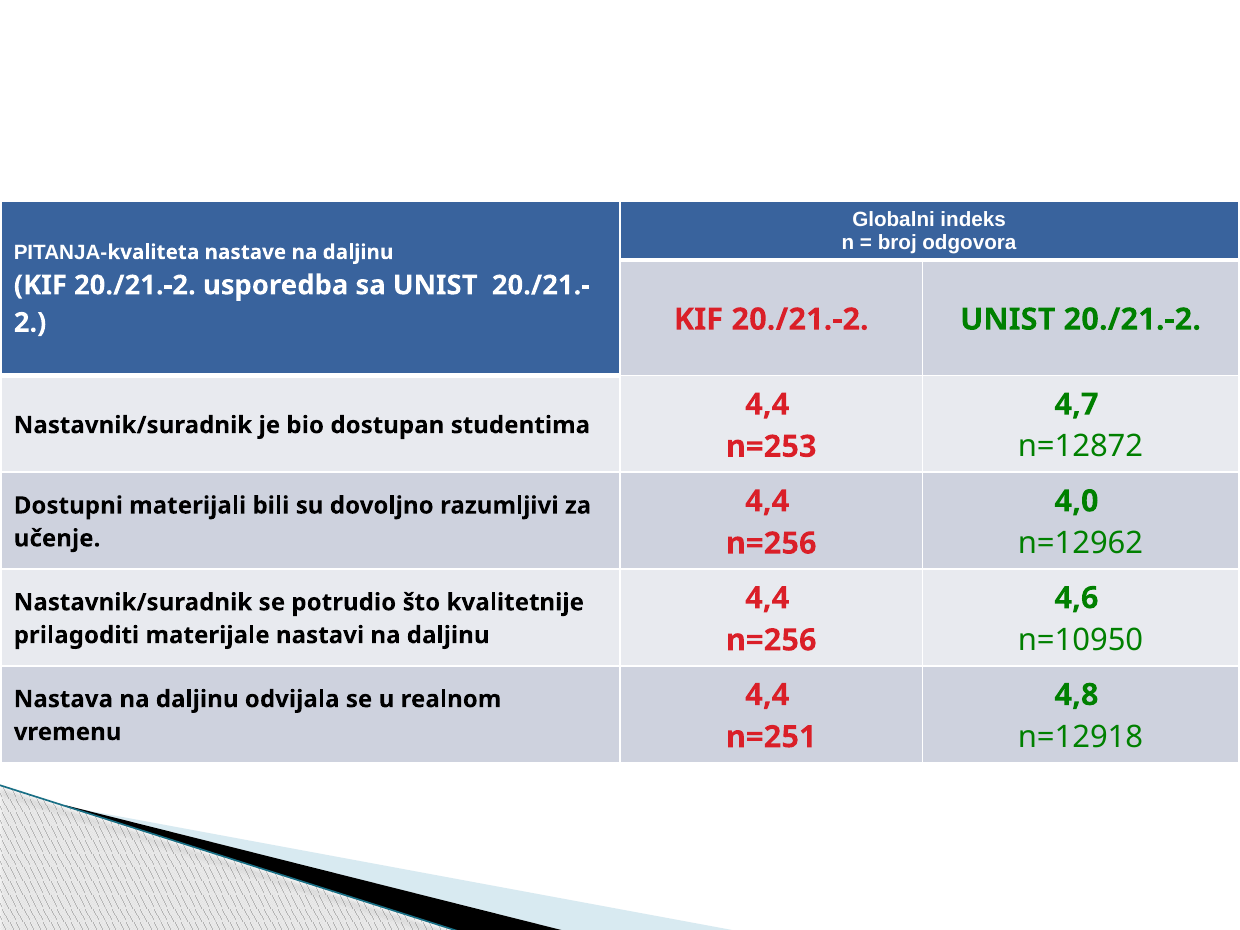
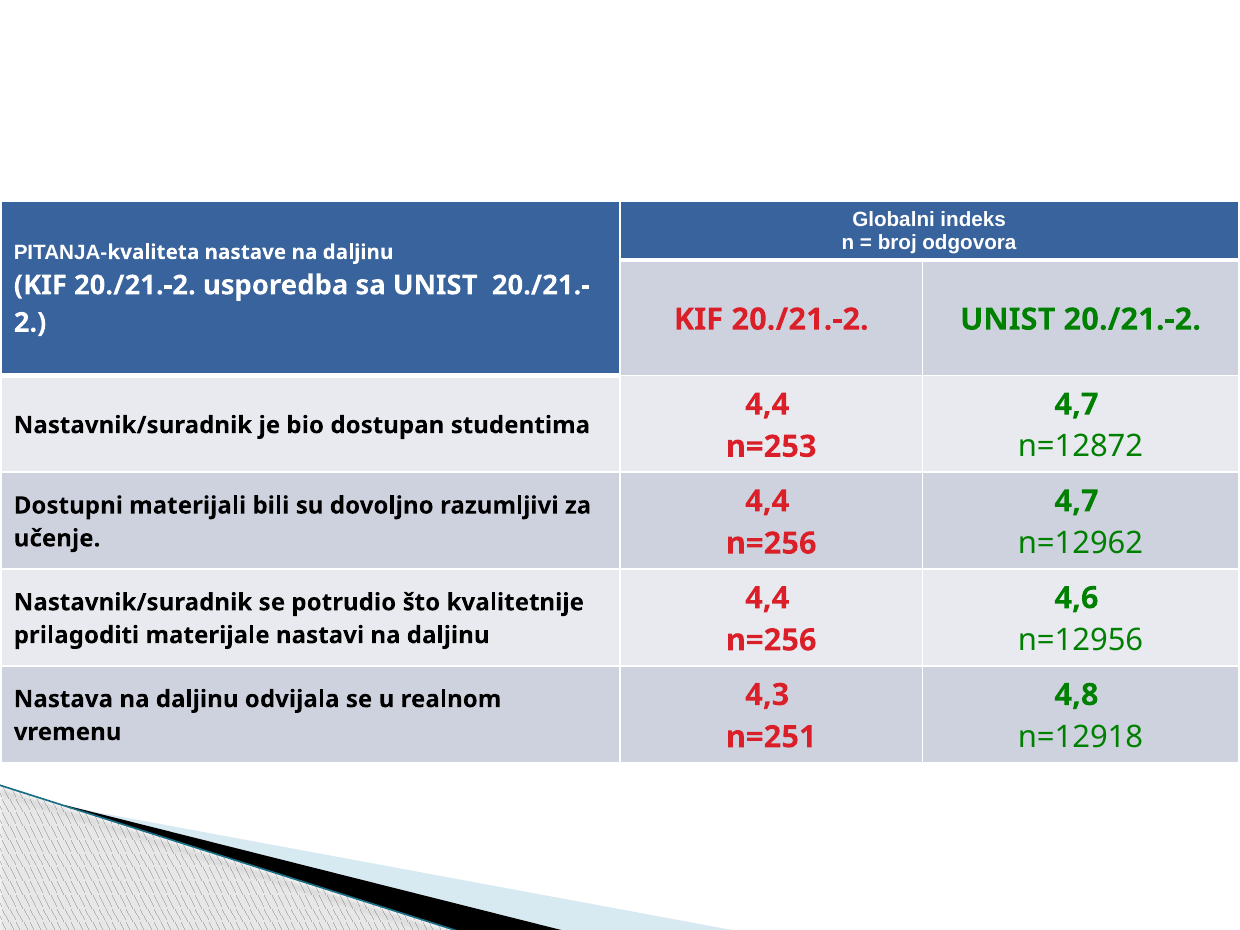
4,0 at (1077, 501): 4,0 -> 4,7
n=10950: n=10950 -> n=12956
4,4 at (767, 695): 4,4 -> 4,3
